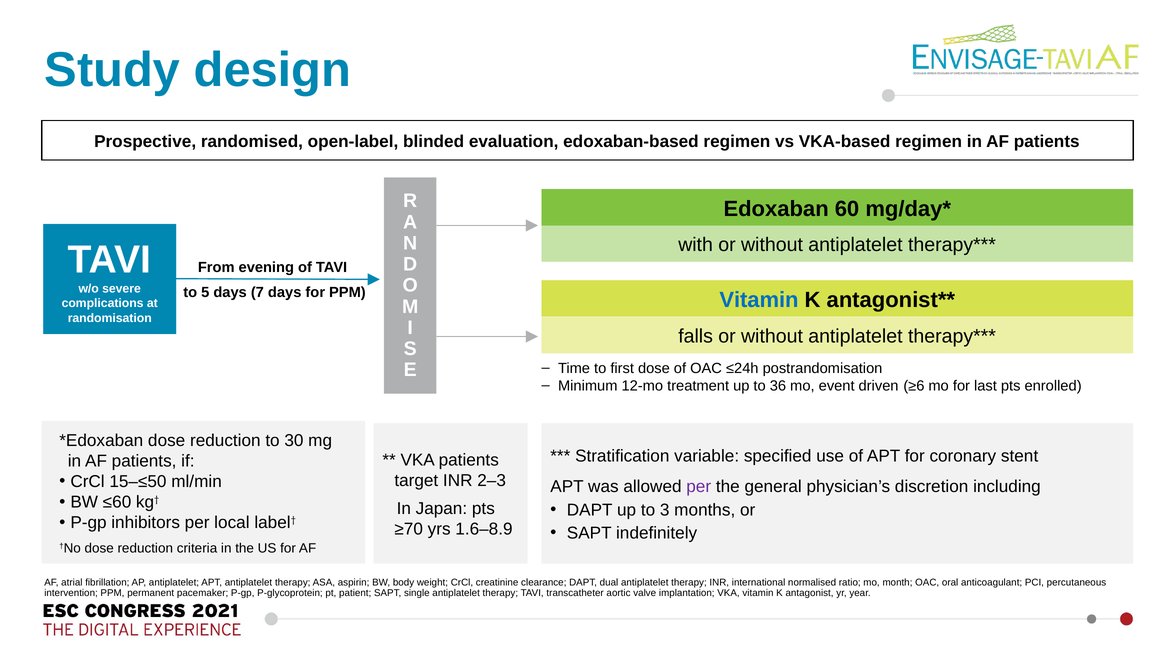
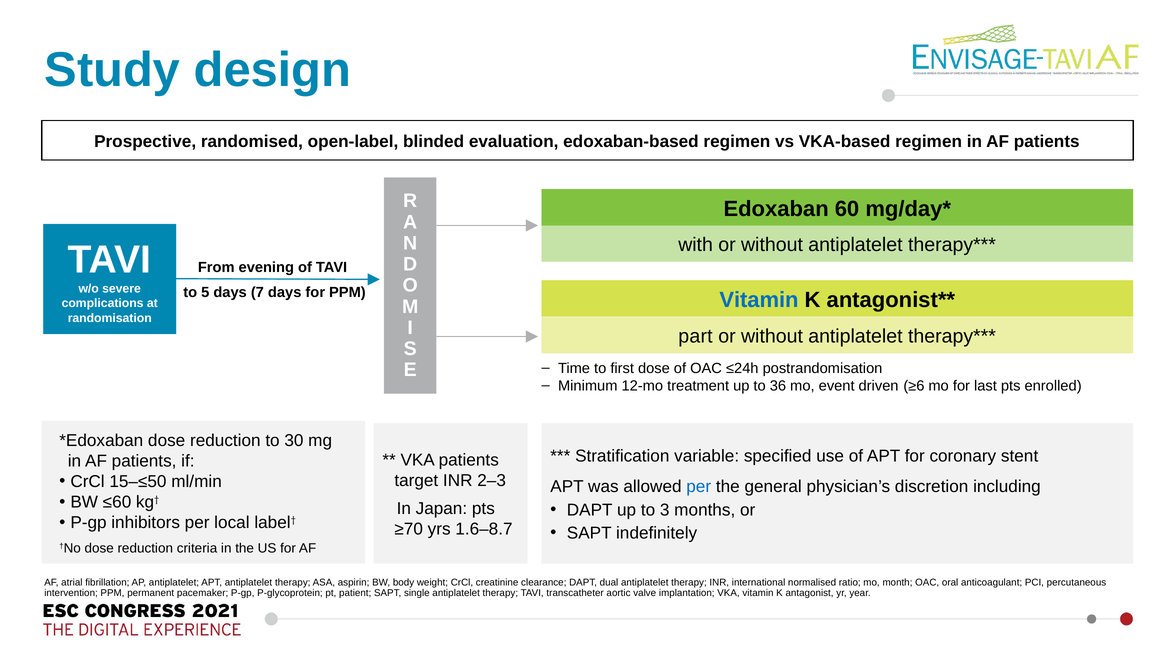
falls: falls -> part
per at (699, 487) colour: purple -> blue
1.6–8.9: 1.6–8.9 -> 1.6–8.7
